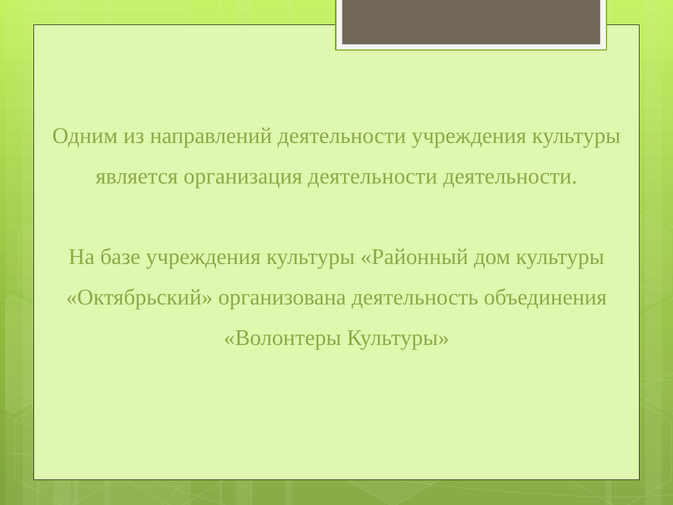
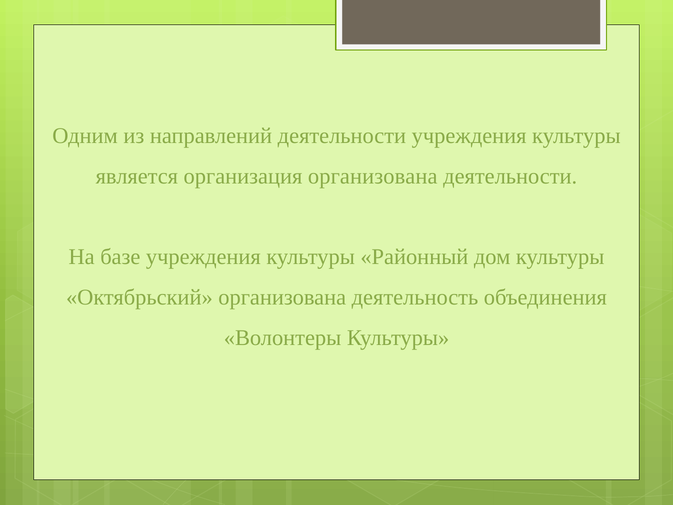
организация деятельности: деятельности -> организована
